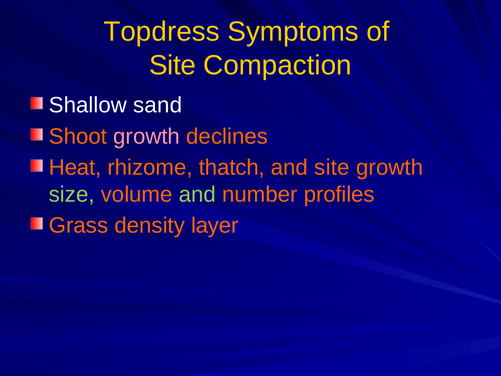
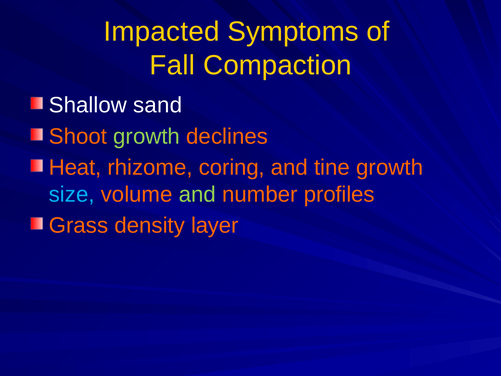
Topdress: Topdress -> Impacted
Site at (173, 65): Site -> Fall
growth at (147, 136) colour: pink -> light green
thatch: thatch -> coring
and site: site -> tine
size colour: light green -> light blue
